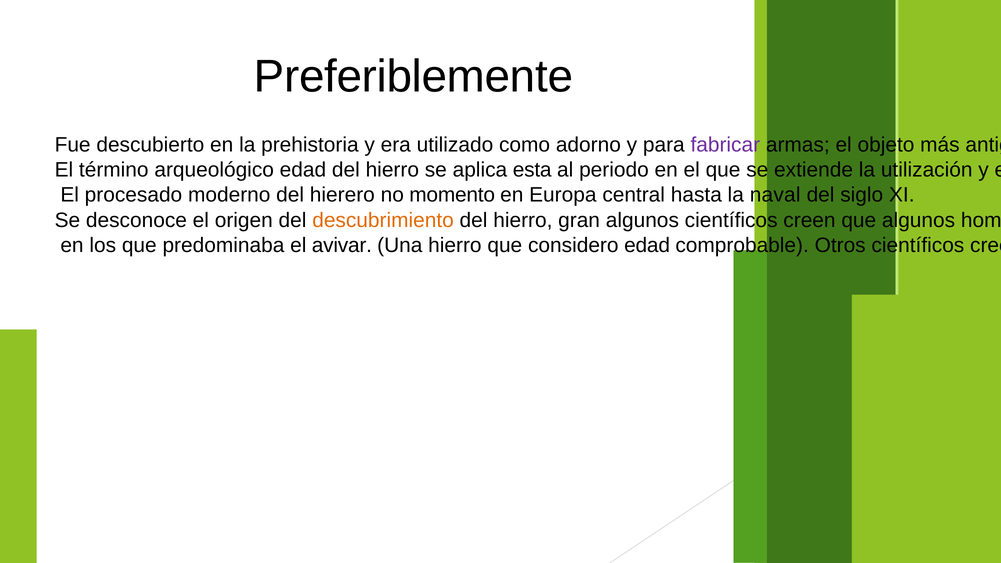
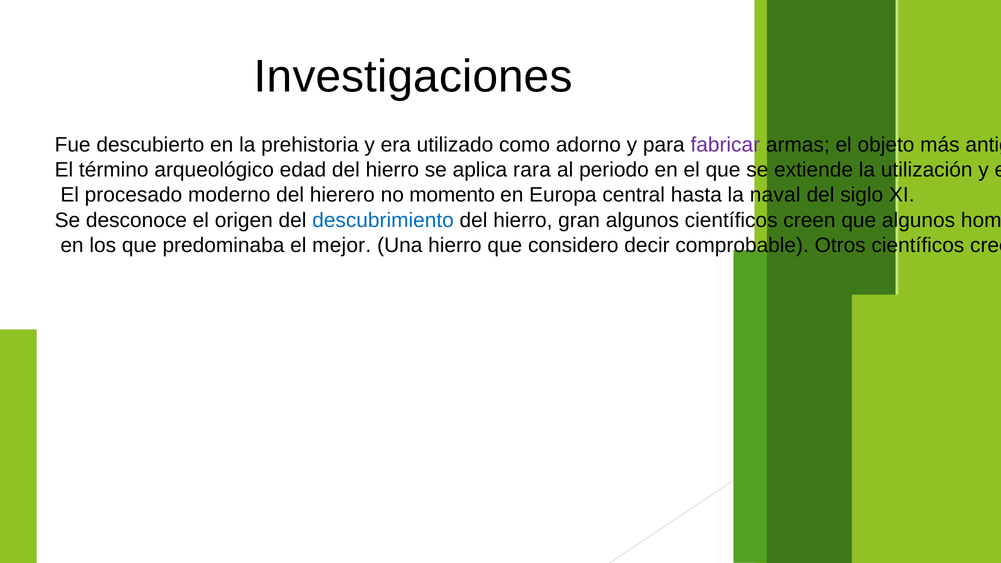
Preferiblemente: Preferiblemente -> Investigaciones
esta: esta -> rara
descubrimiento colour: orange -> blue
avivar: avivar -> mejor
considero edad: edad -> decir
